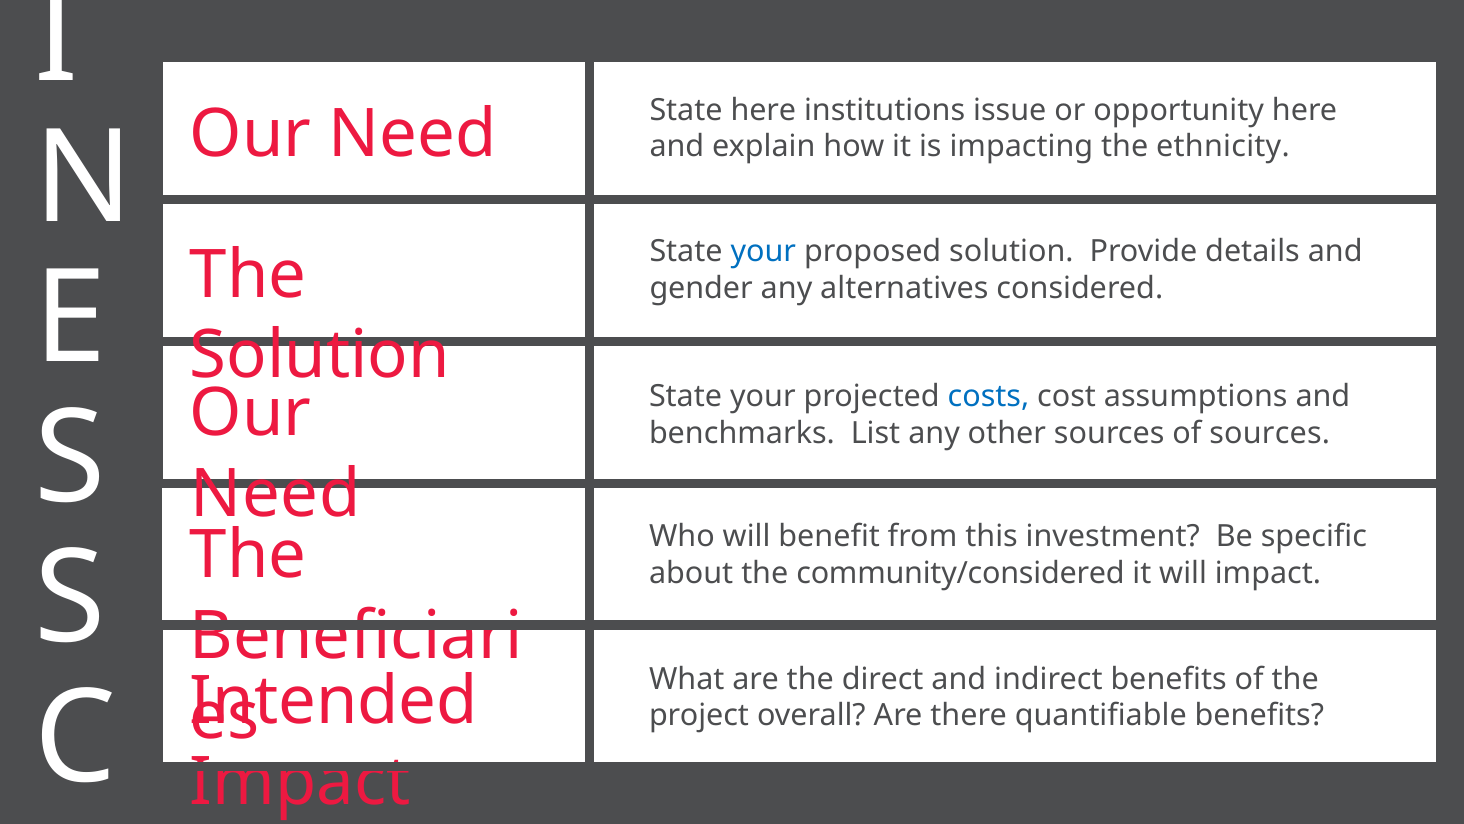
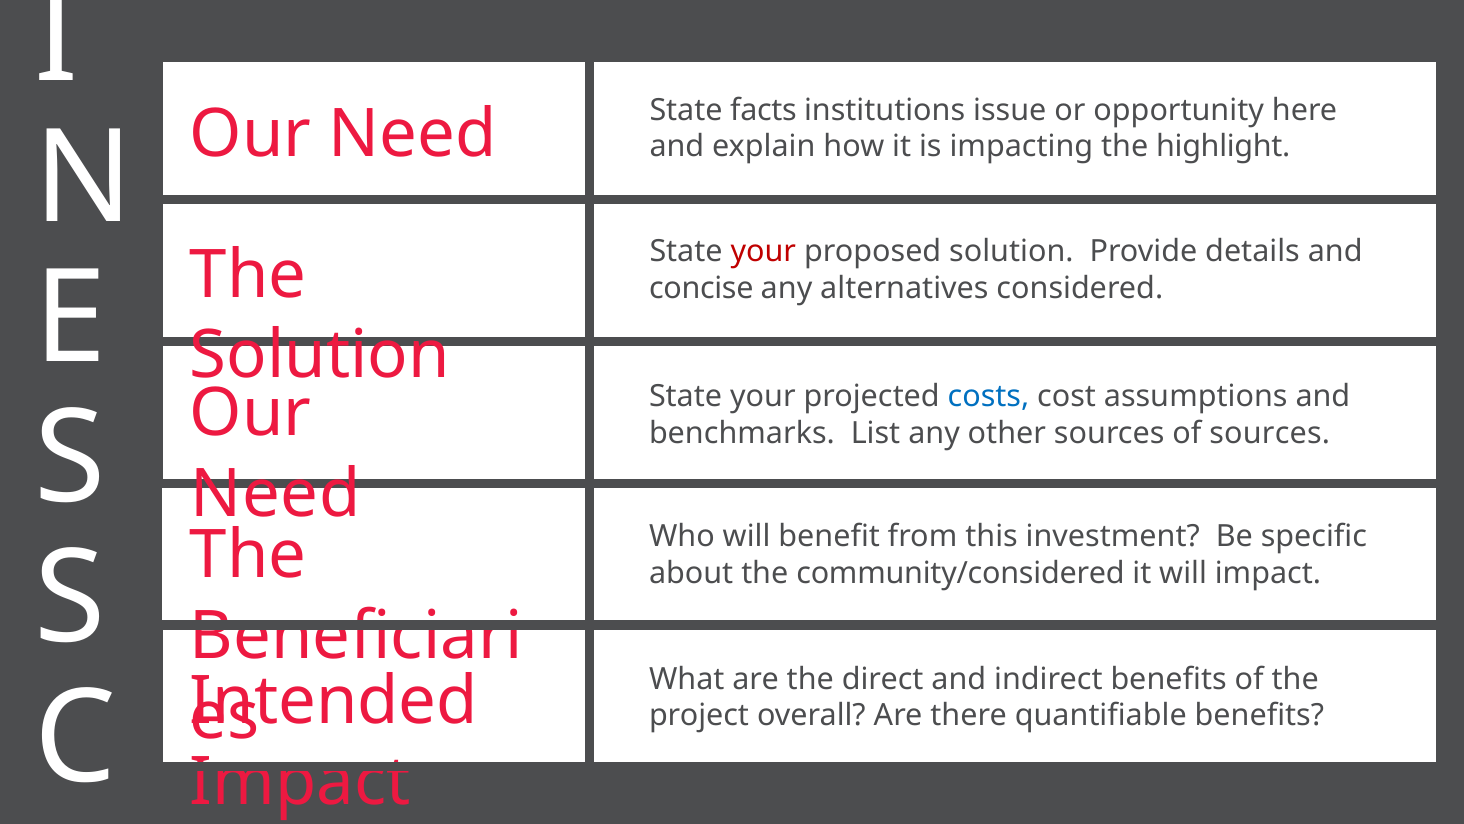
State here: here -> facts
ethnicity: ethnicity -> highlight
your at (763, 251) colour: blue -> red
gender: gender -> concise
